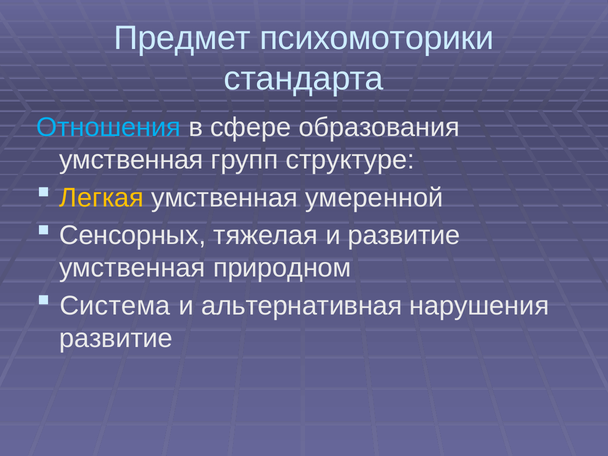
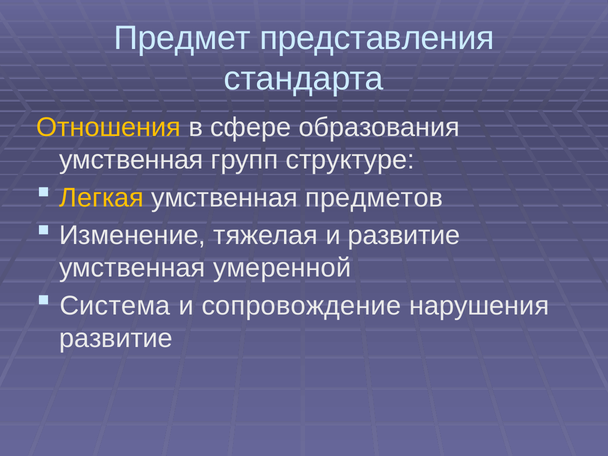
психомоторики: психомоторики -> представления
Отношения colour: light blue -> yellow
умеренной: умеренной -> предметов
Сенсорных: Сенсорных -> Изменение
природном: природном -> умеренной
альтернативная: альтернативная -> сопровождение
